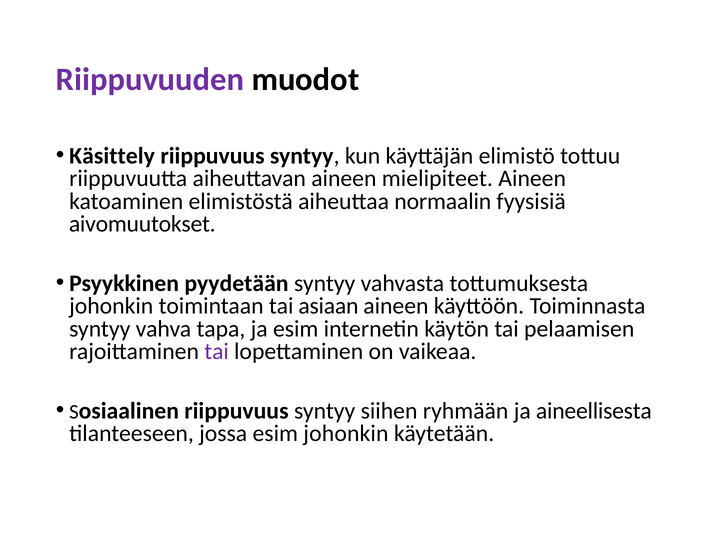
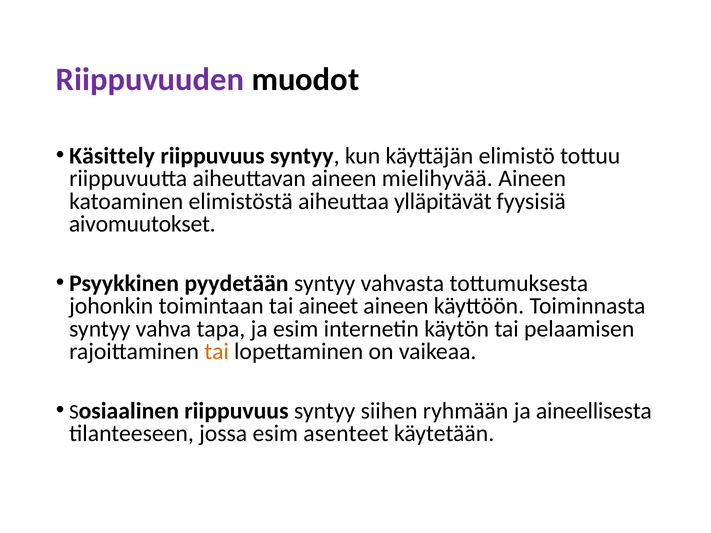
mielipiteet: mielipiteet -> mielihyvää
normaalin: normaalin -> ylläpitävät
asiaan: asiaan -> aineet
tai at (217, 352) colour: purple -> orange
esim johonkin: johonkin -> asenteet
